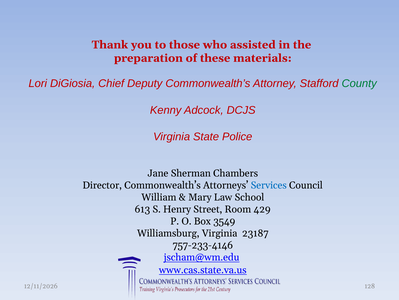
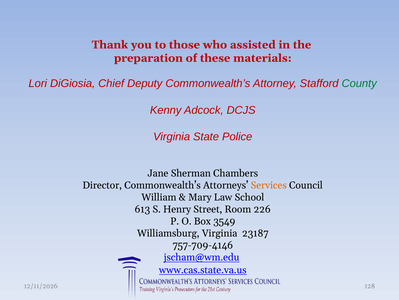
Services colour: blue -> orange
429: 429 -> 226
757-233-4146: 757-233-4146 -> 757-709-4146
